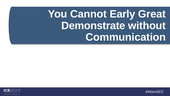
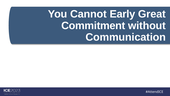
Demonstrate: Demonstrate -> Commitment
